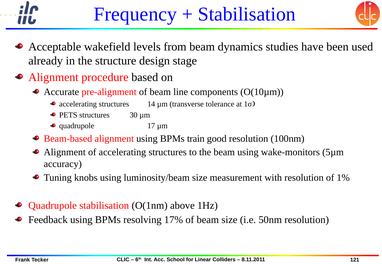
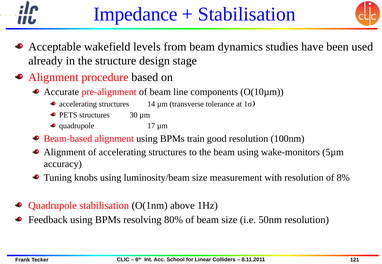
Frequency: Frequency -> Impedance
1%: 1% -> 8%
17%: 17% -> 80%
